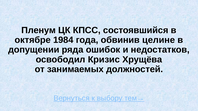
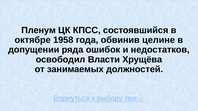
1984: 1984 -> 1958
Кризис: Кризис -> Власти
